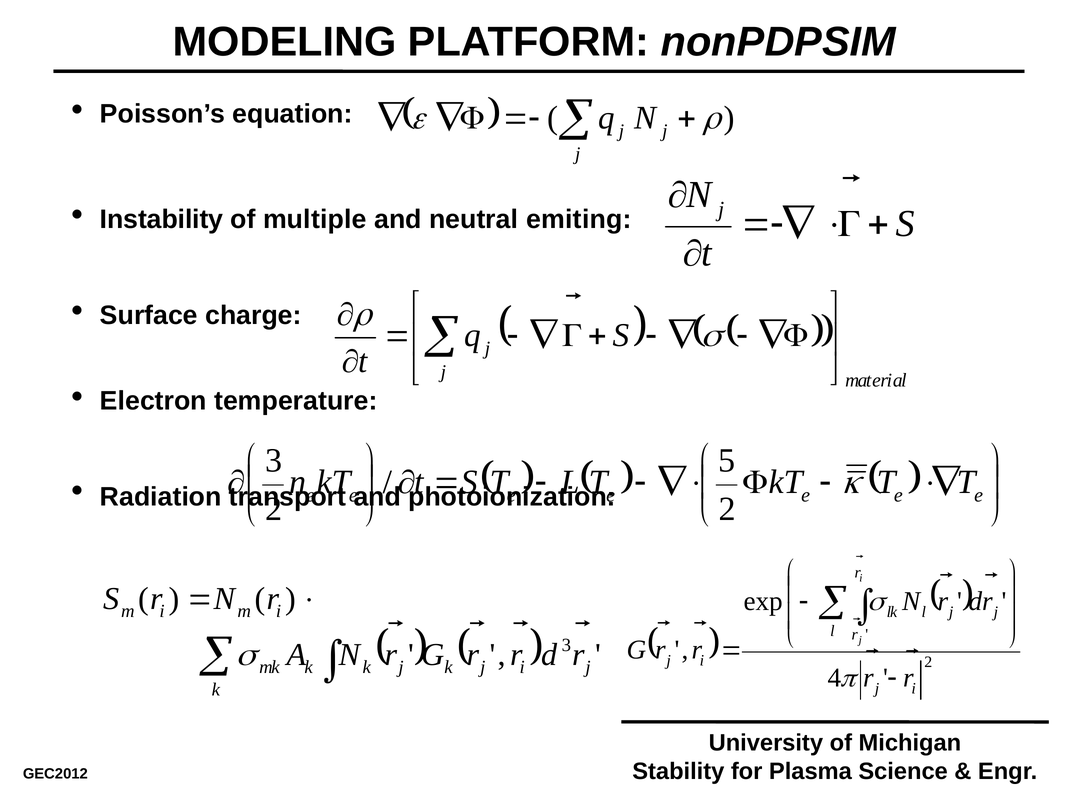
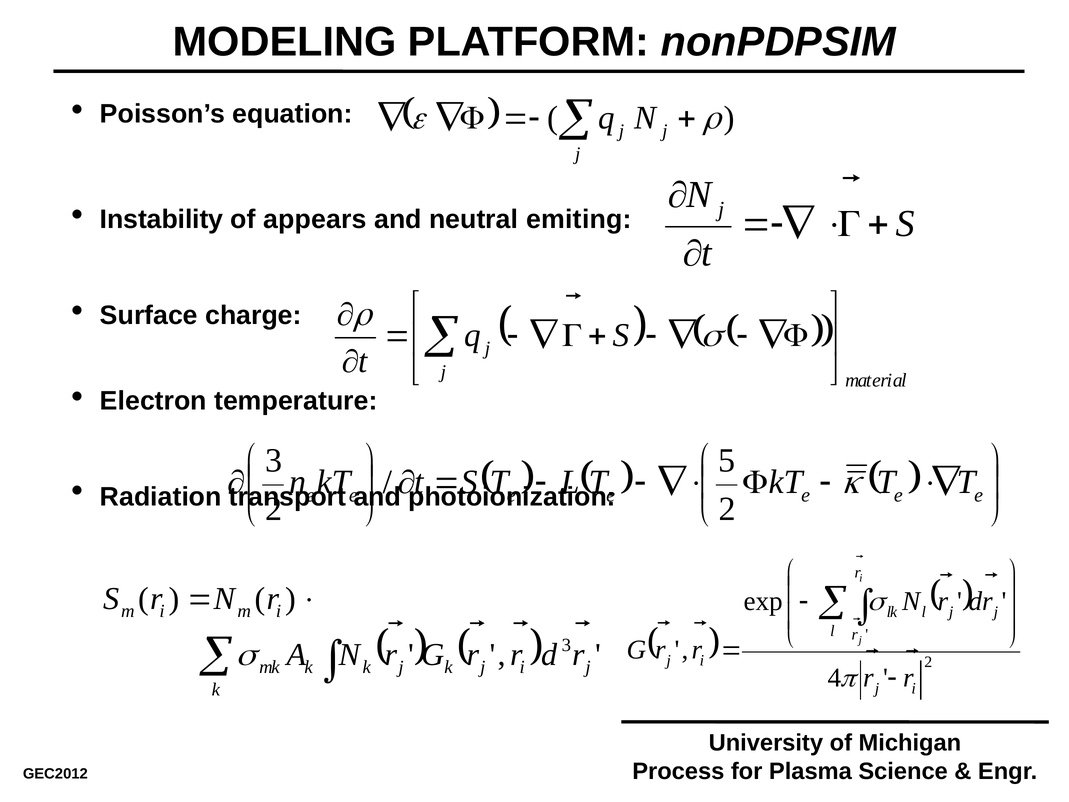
multiple: multiple -> appears
Stability: Stability -> Process
